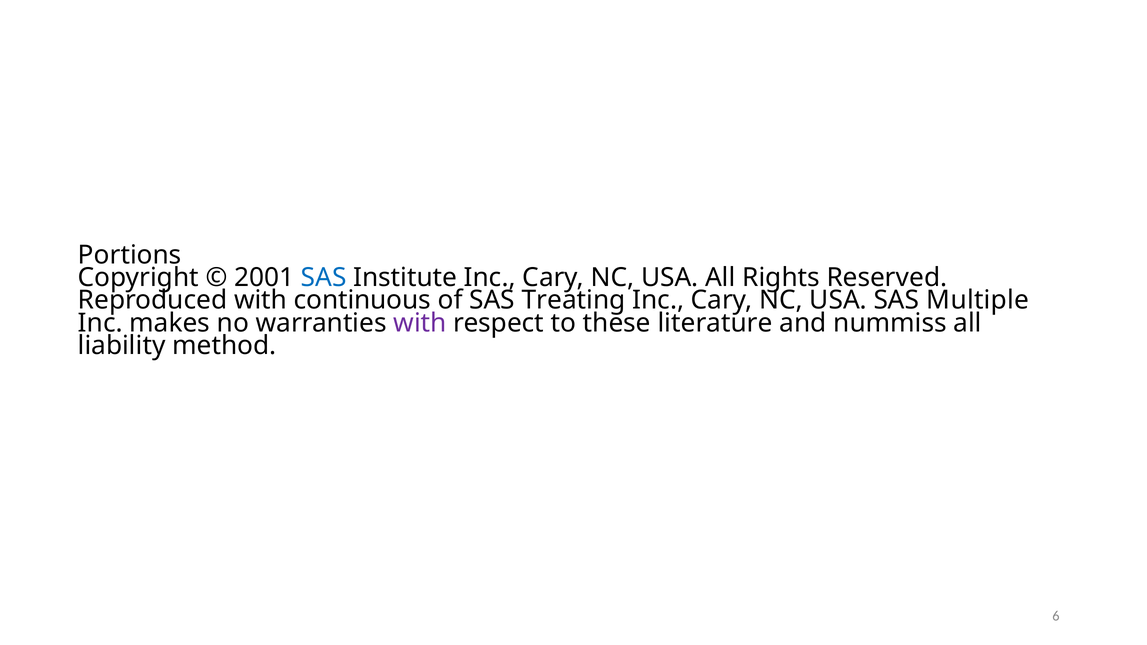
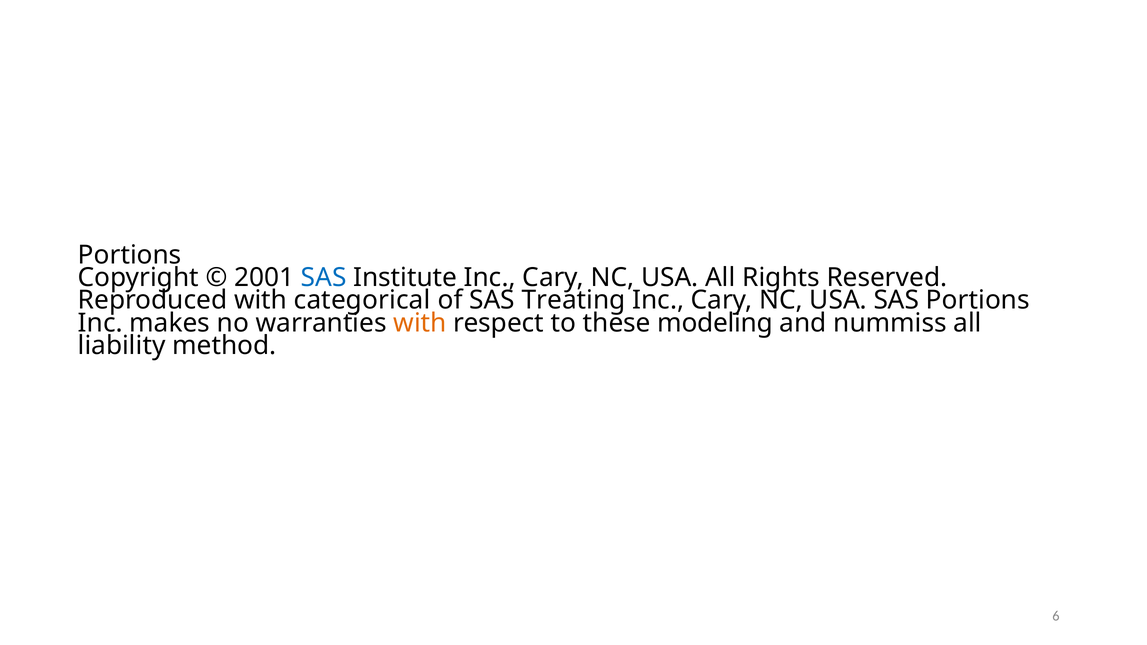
continuous: continuous -> categorical
SAS Multiple: Multiple -> Portions
with at (420, 323) colour: purple -> orange
literature: literature -> modeling
